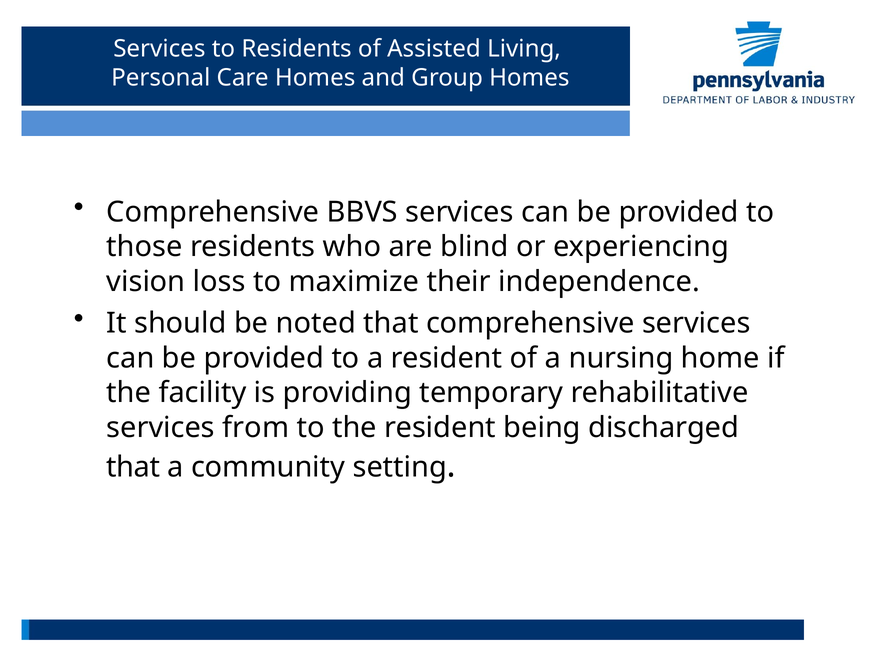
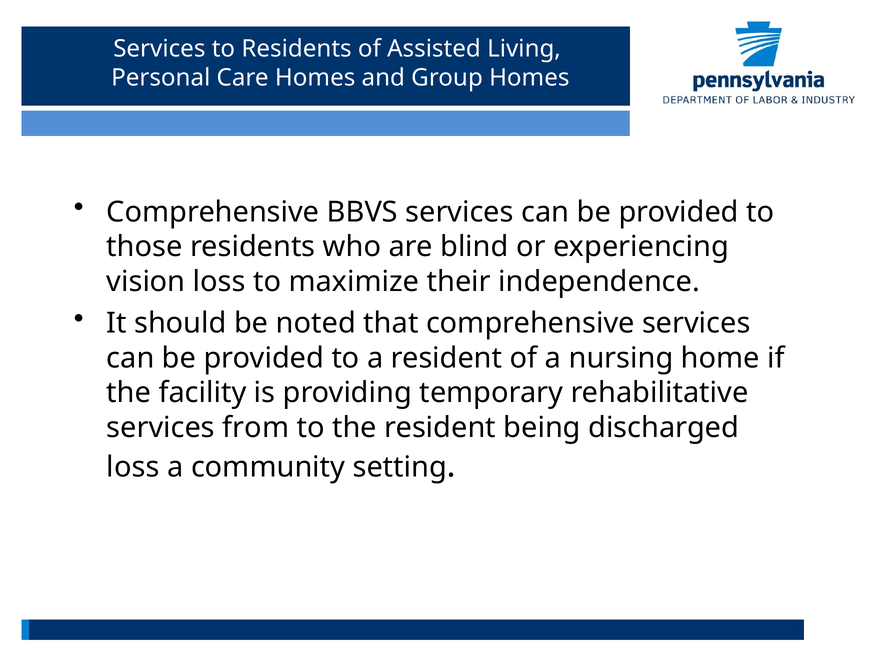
that at (133, 467): that -> loss
